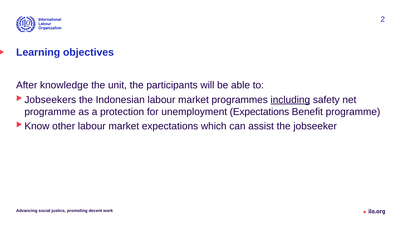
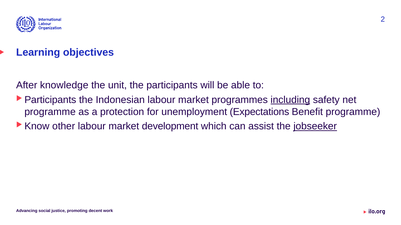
Jobseekers at (50, 100): Jobseekers -> Participants
market expectations: expectations -> development
jobseeker underline: none -> present
